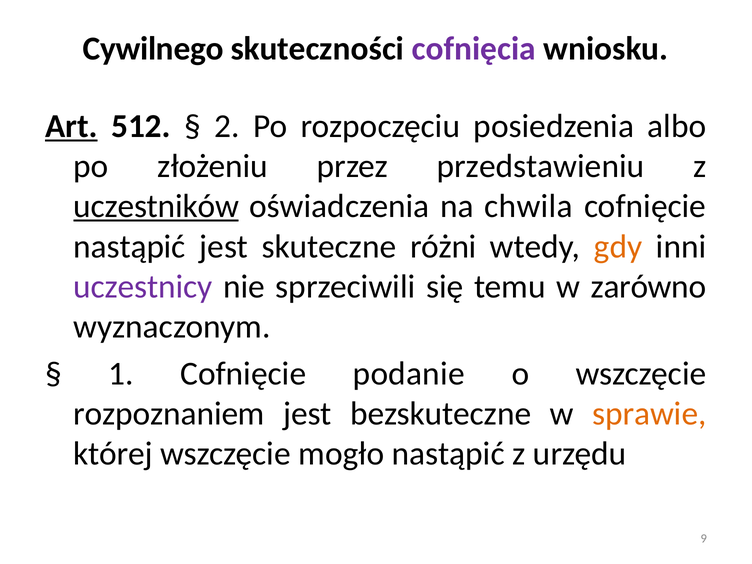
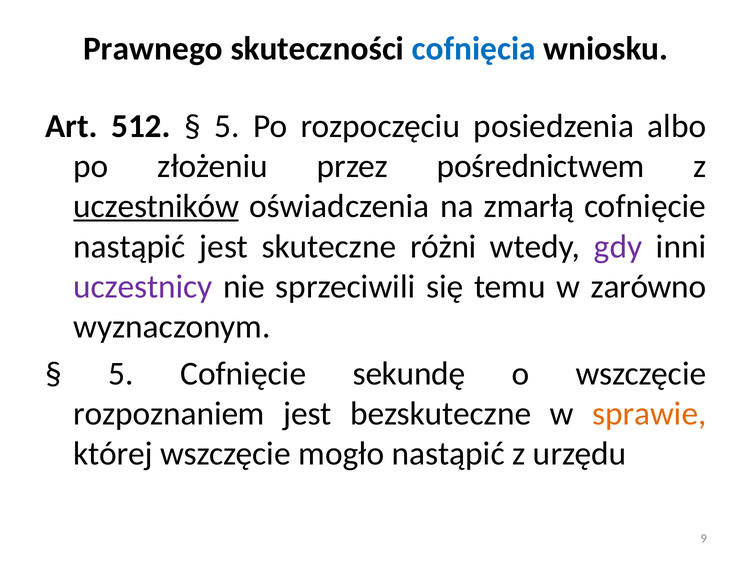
Cywilnego: Cywilnego -> Prawnego
cofnięcia colour: purple -> blue
Art underline: present -> none
2 at (227, 126): 2 -> 5
przedstawieniu: przedstawieniu -> pośrednictwem
chwila: chwila -> zmarłą
gdy colour: orange -> purple
1 at (121, 374): 1 -> 5
podanie: podanie -> sekundę
